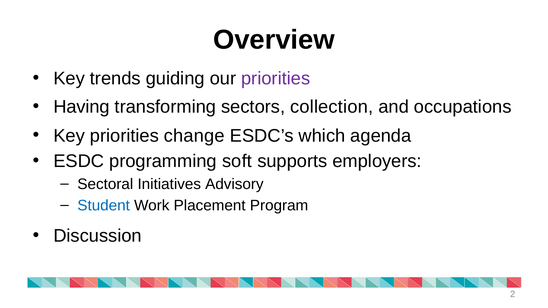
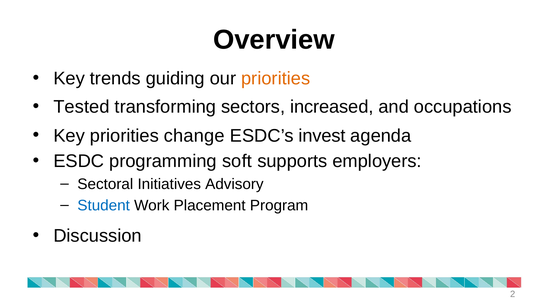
priorities at (276, 79) colour: purple -> orange
Having: Having -> Tested
collection: collection -> increased
which: which -> invest
